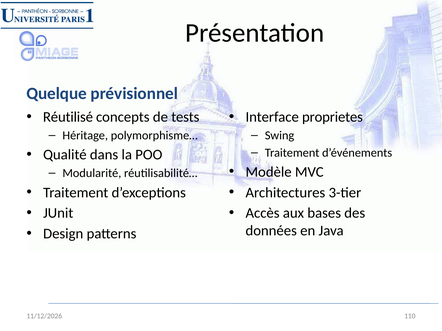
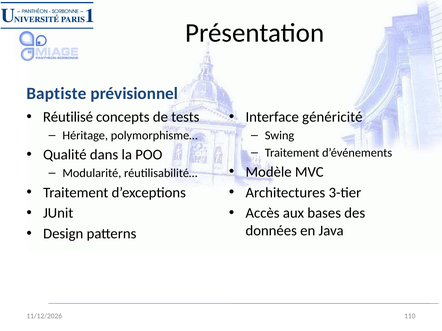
Quelque: Quelque -> Baptiste
proprietes: proprietes -> généricité
